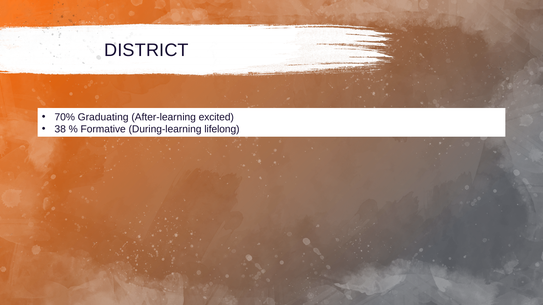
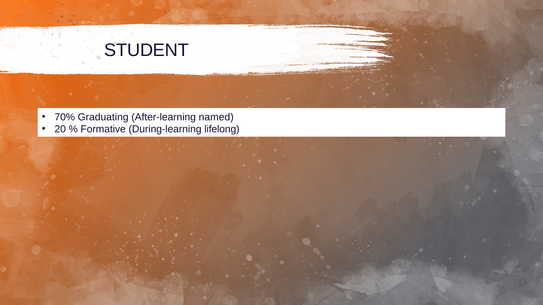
DISTRICT: DISTRICT -> STUDENT
excited: excited -> named
38: 38 -> 20
